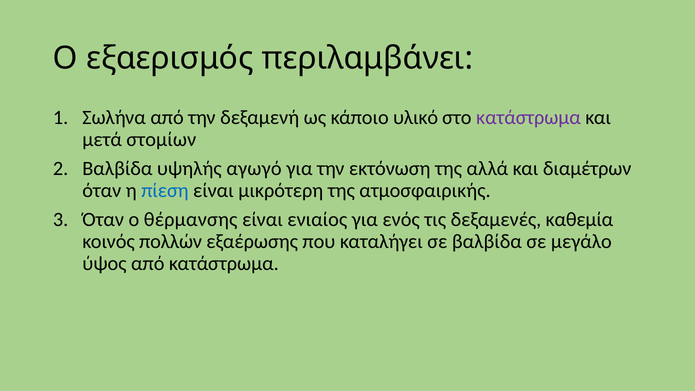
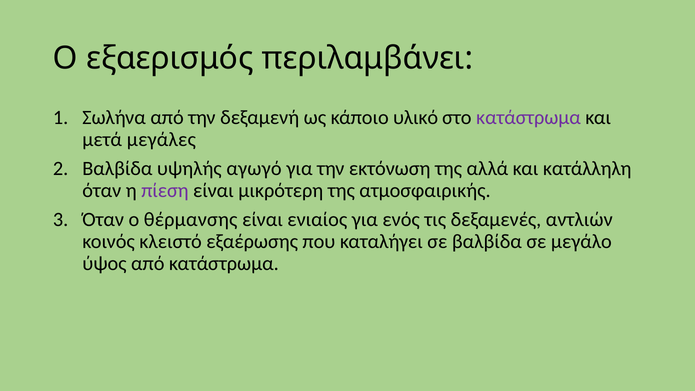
στομίων: στομίων -> μεγάλες
διαμέτρων: διαμέτρων -> κατάλληλη
πίεση colour: blue -> purple
καθεμία: καθεμία -> αντλιών
πολλών: πολλών -> κλειστό
